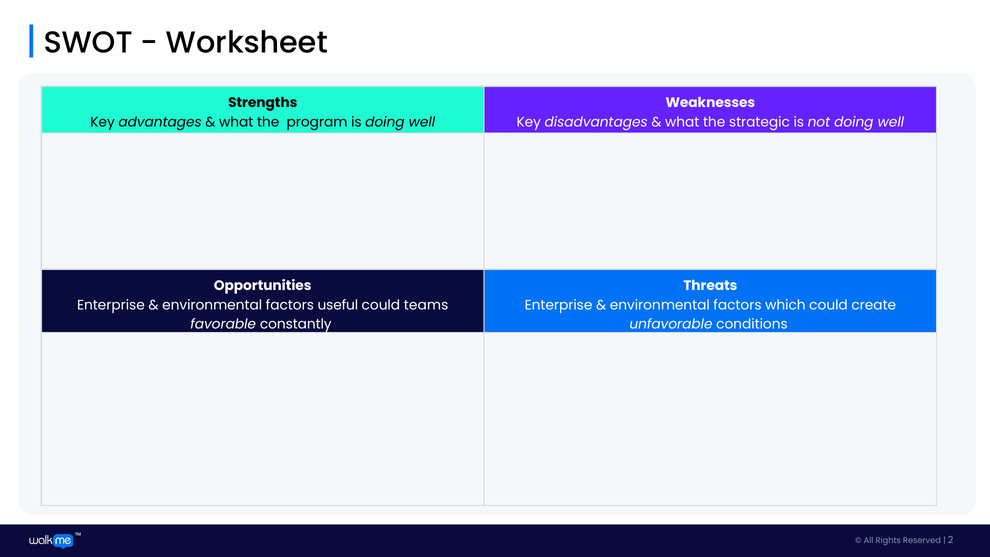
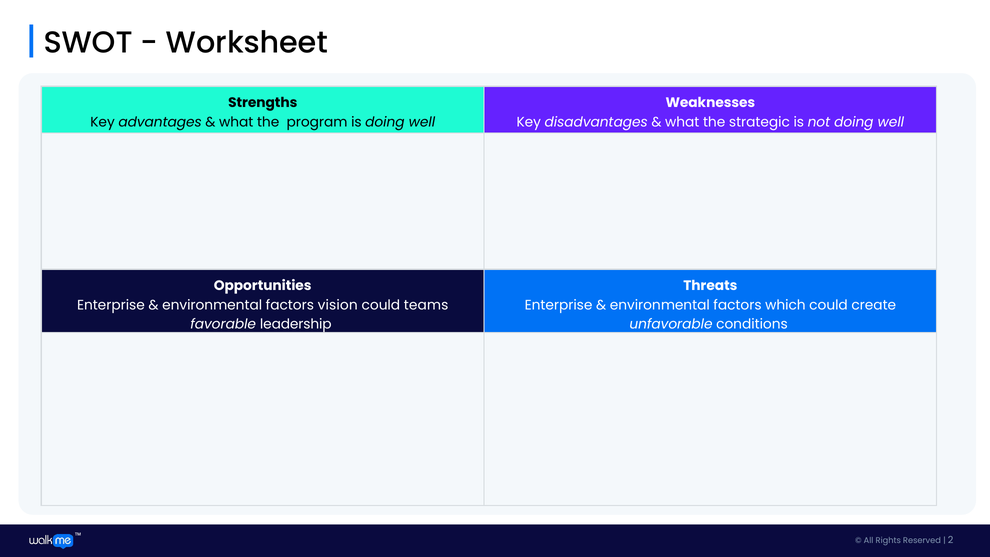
useful: useful -> vision
constantly: constantly -> leadership
